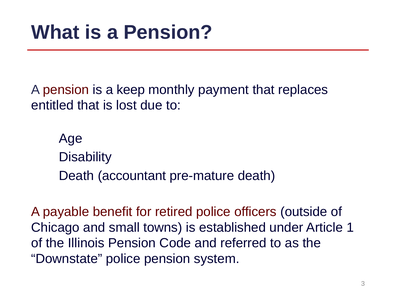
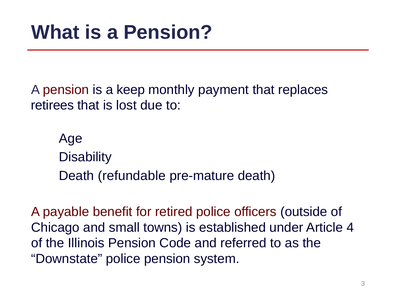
entitled: entitled -> retirees
accountant: accountant -> refundable
1: 1 -> 4
